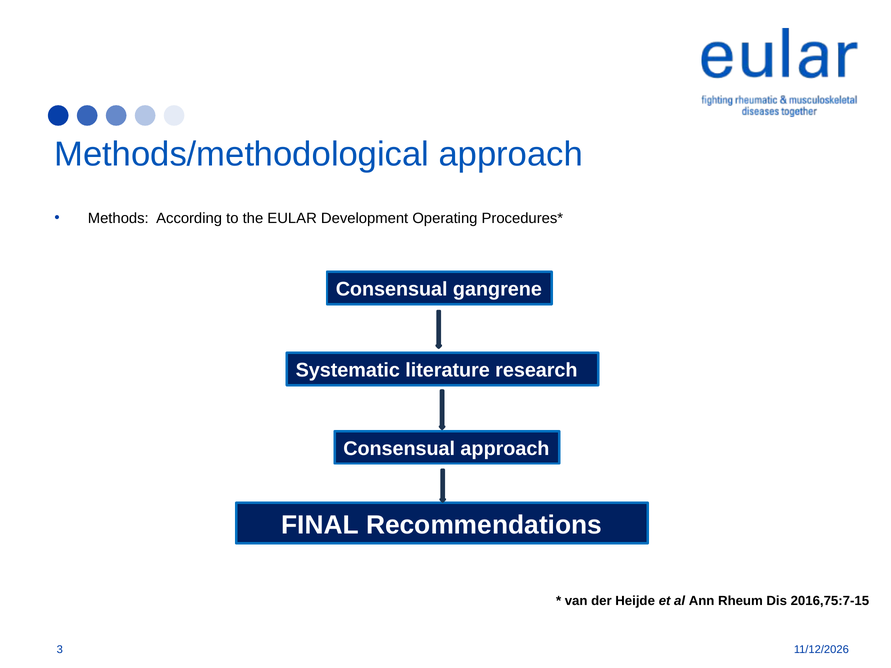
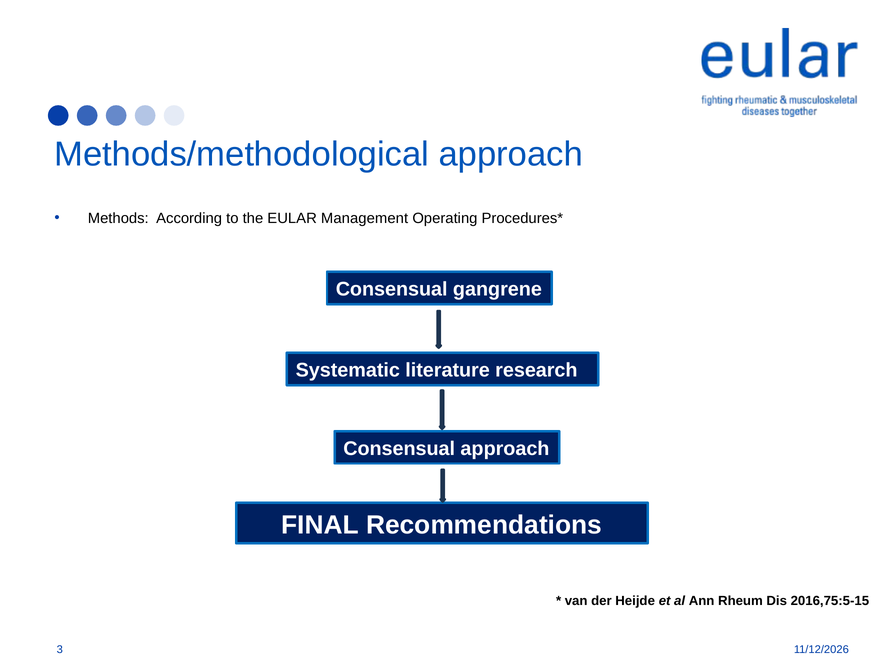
Development: Development -> Management
2016,75:7-15: 2016,75:7-15 -> 2016,75:5-15
